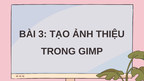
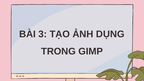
THIỆU: THIỆU -> DỤNG
